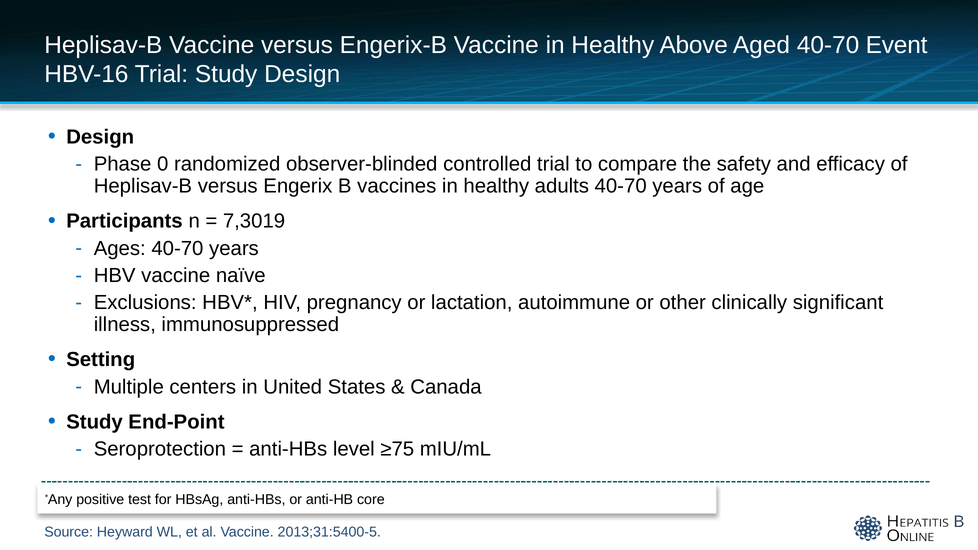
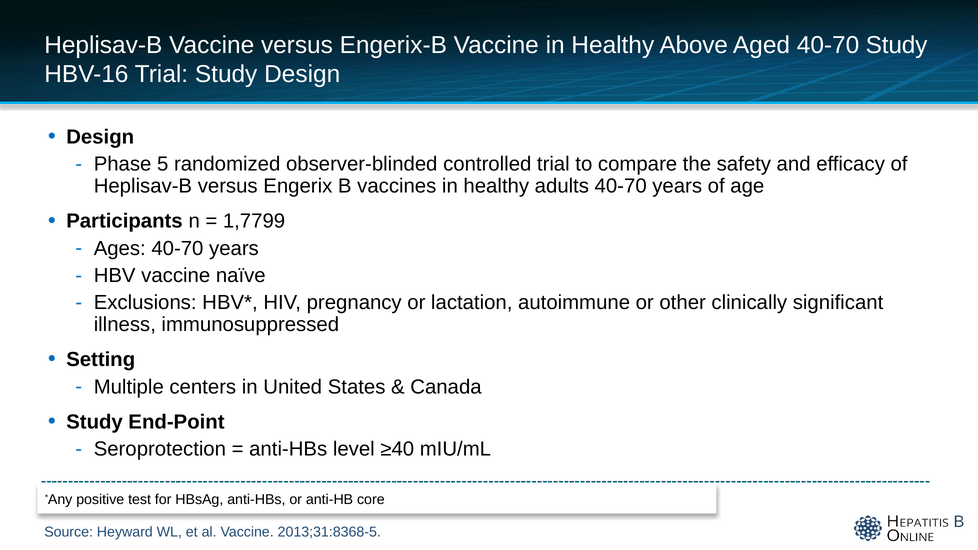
40-70 Event: Event -> Study
0: 0 -> 5
7,3019: 7,3019 -> 1,7799
≥75: ≥75 -> ≥40
2013;31:5400-5: 2013;31:5400-5 -> 2013;31:8368-5
